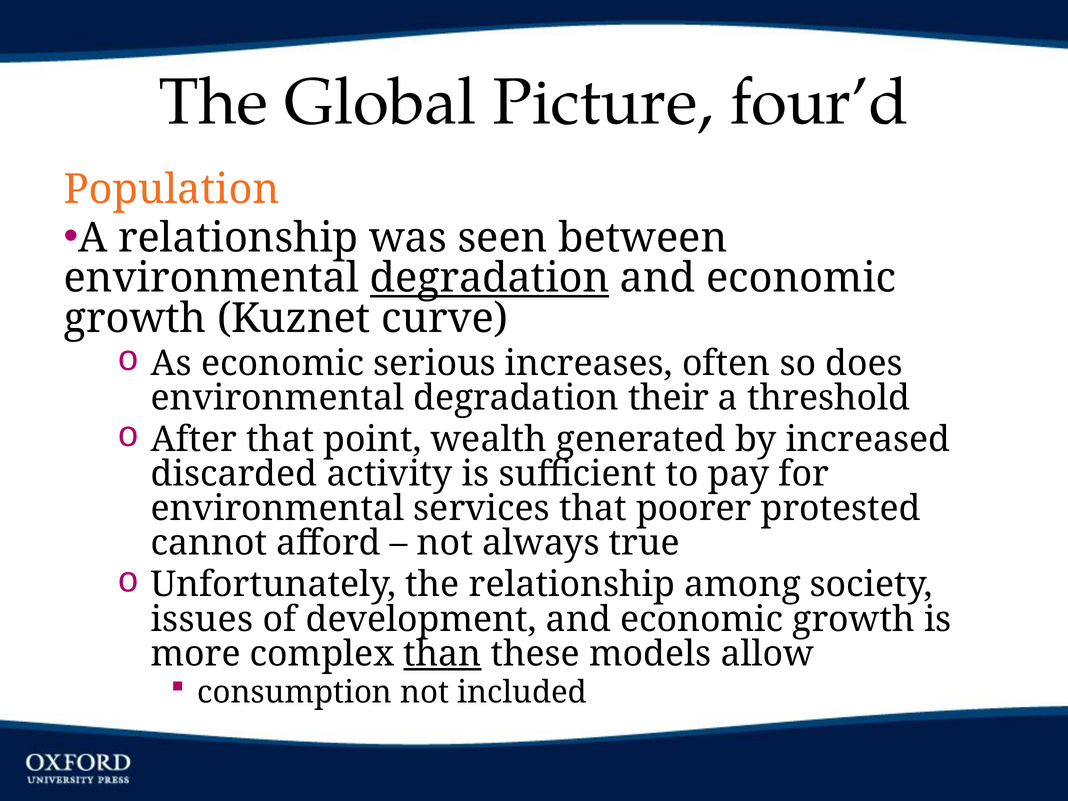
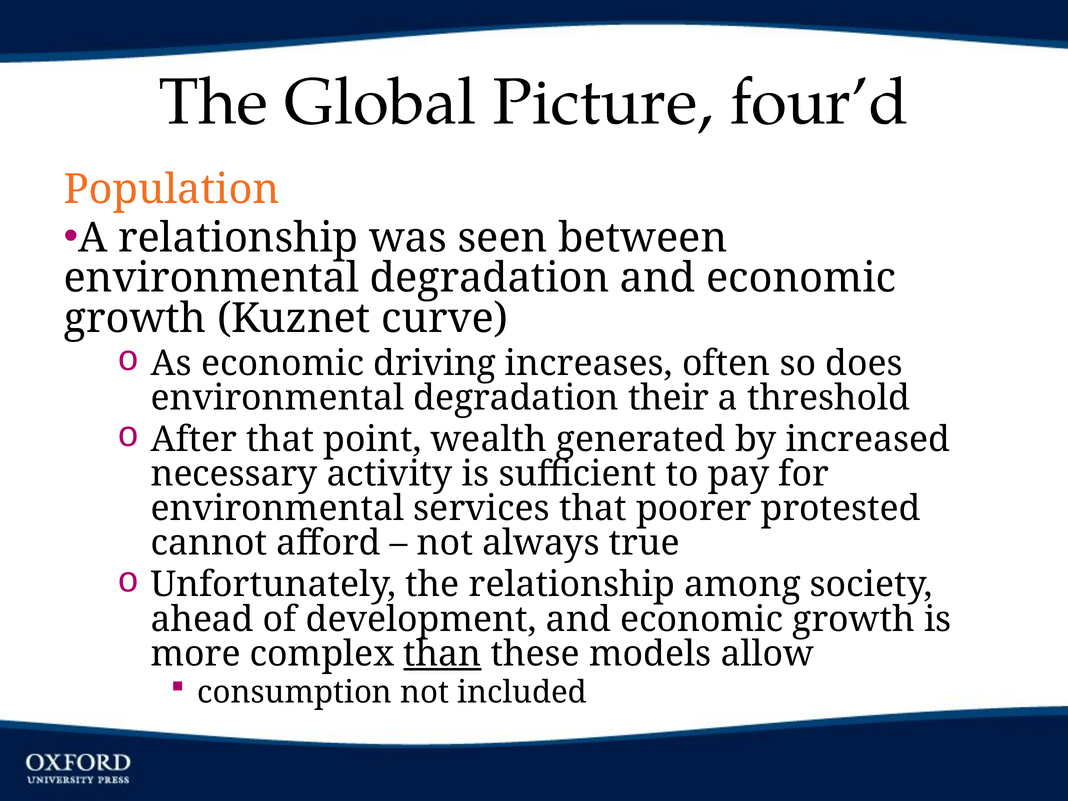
degradation at (490, 278) underline: present -> none
serious: serious -> driving
discarded: discarded -> necessary
issues: issues -> ahead
